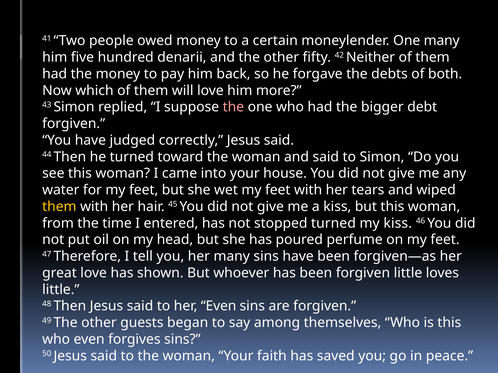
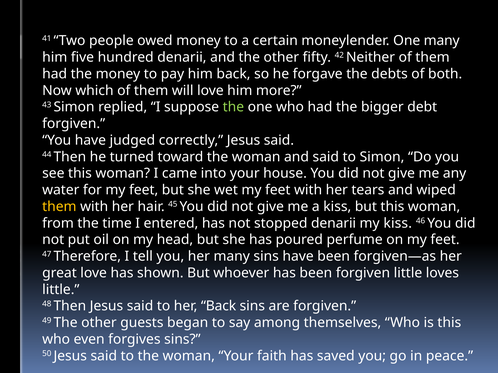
the at (233, 107) colour: pink -> light green
stopped turned: turned -> denarii
her Even: Even -> Back
